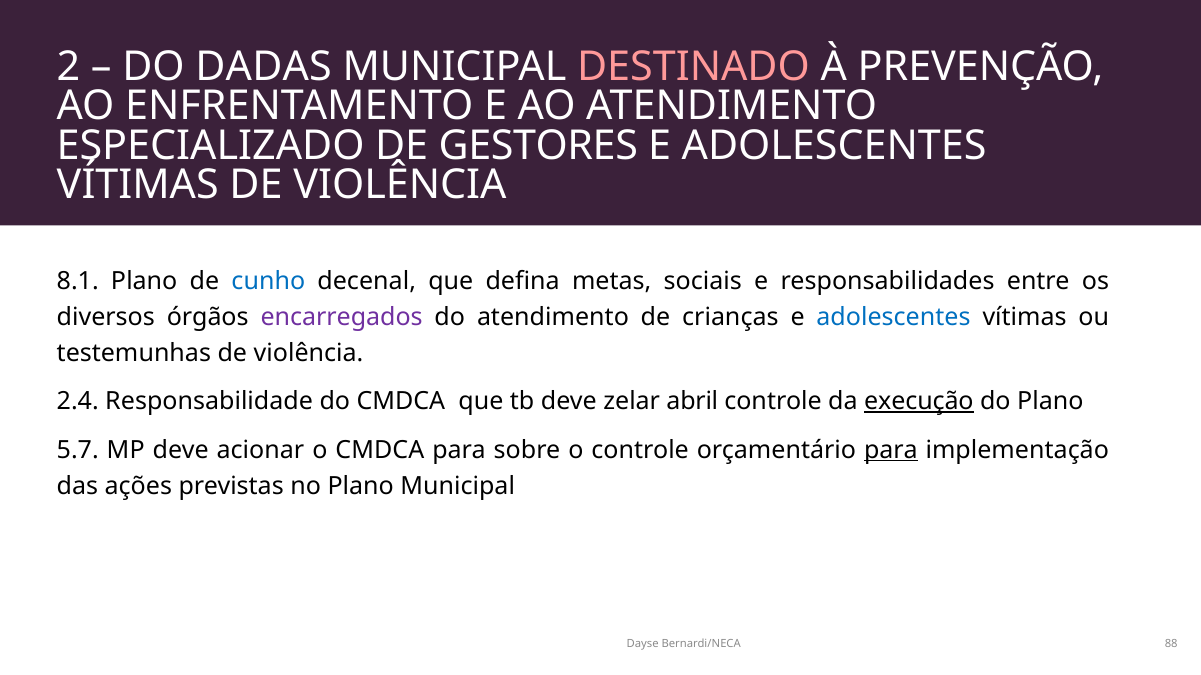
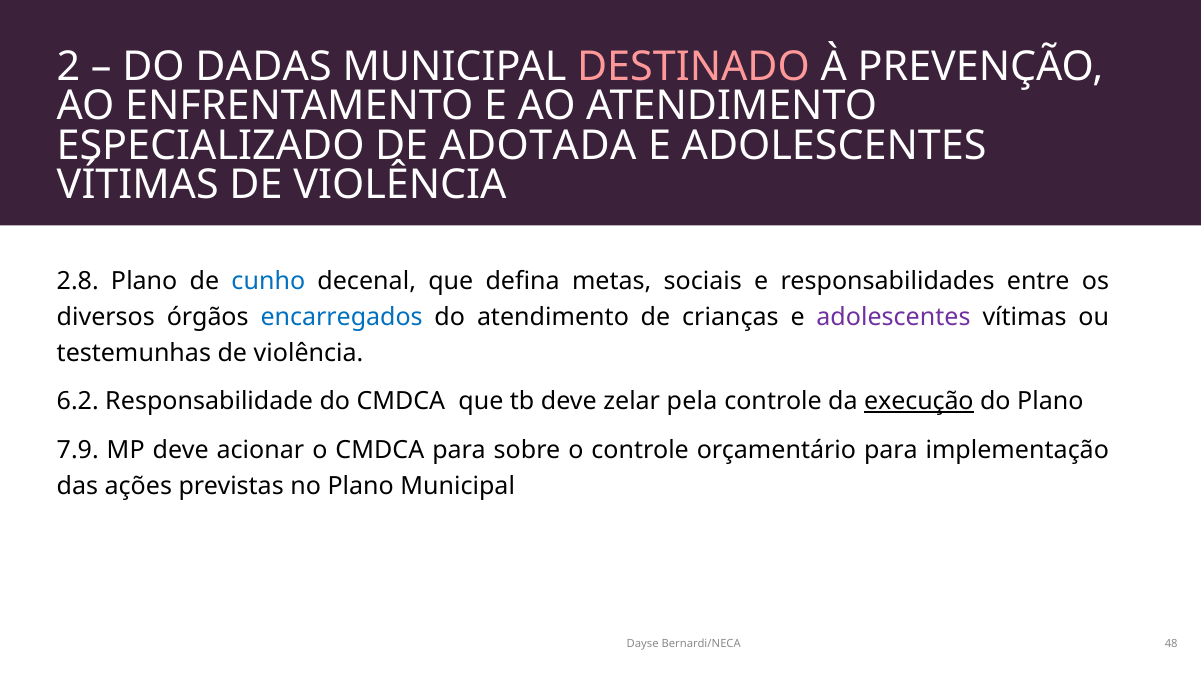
GESTORES: GESTORES -> ADOTADA
8.1: 8.1 -> 2.8
encarregados colour: purple -> blue
adolescentes at (893, 317) colour: blue -> purple
2.4: 2.4 -> 6.2
abril: abril -> pela
5.7: 5.7 -> 7.9
para at (891, 450) underline: present -> none
88: 88 -> 48
